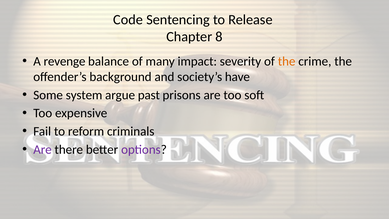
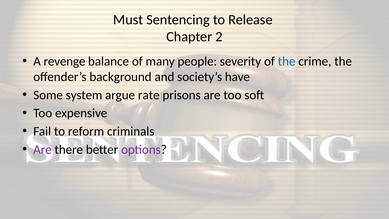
Code: Code -> Must
8: 8 -> 2
impact: impact -> people
the at (287, 61) colour: orange -> blue
past: past -> rate
